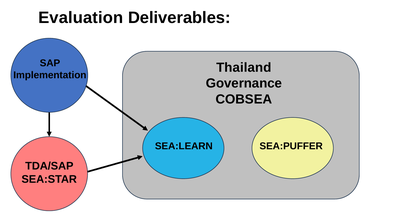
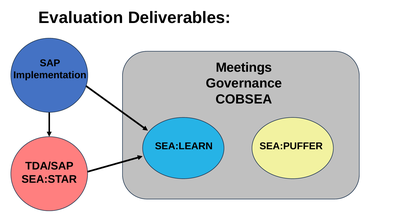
Thailand: Thailand -> Meetings
